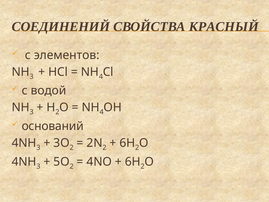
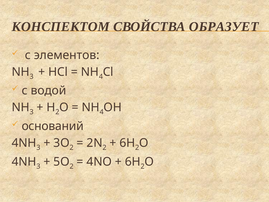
СОЕДИНЕНИЙ: СОЕДИНЕНИЙ -> КОНСПЕКТОМ
КРАСНЫЙ: КРАСНЫЙ -> ОБРАЗУЕТ
